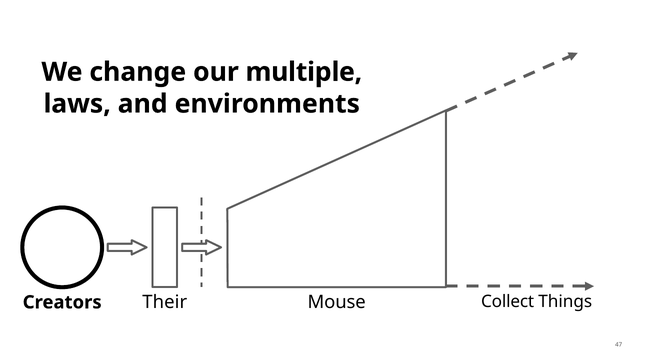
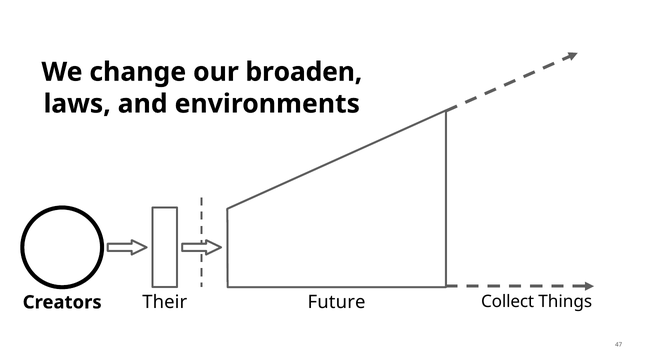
multiple: multiple -> broaden
Mouse: Mouse -> Future
